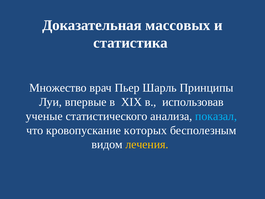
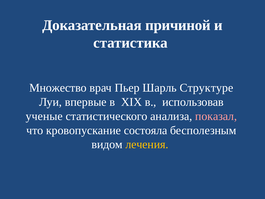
массовых: массовых -> причиной
Принципы: Принципы -> Структуре
показал colour: light blue -> pink
которых: которых -> состояла
